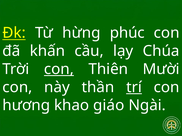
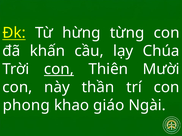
phúc: phúc -> từng
trí underline: present -> none
hương: hương -> phong
